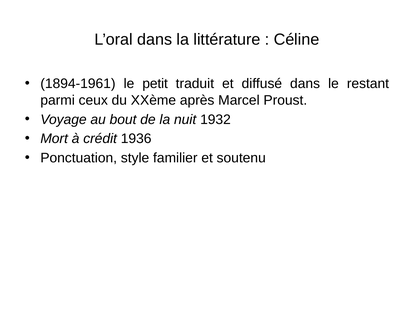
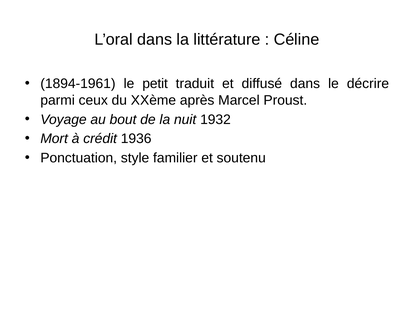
restant: restant -> décrire
